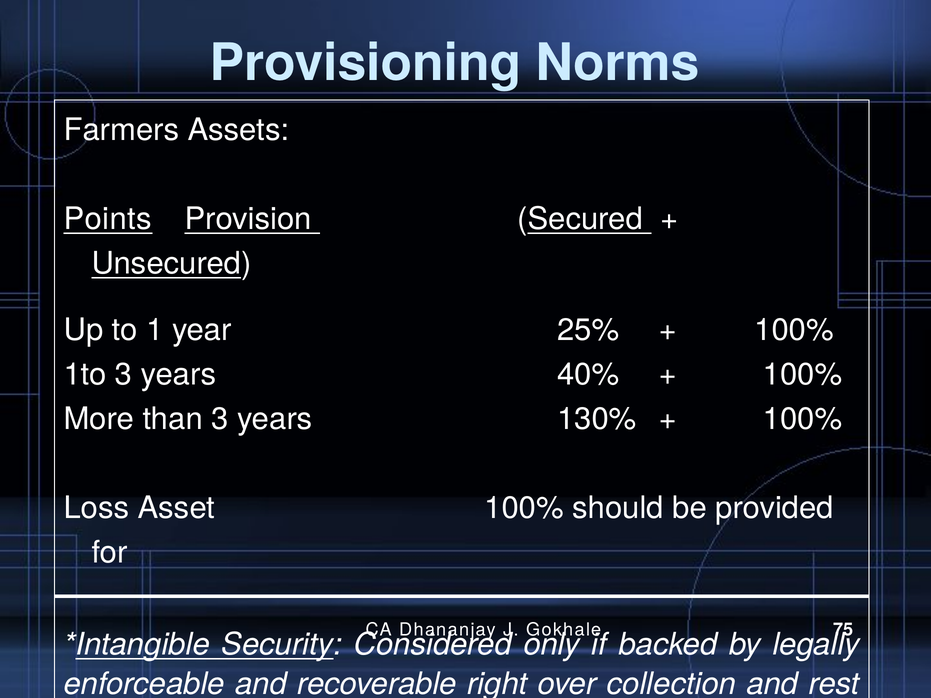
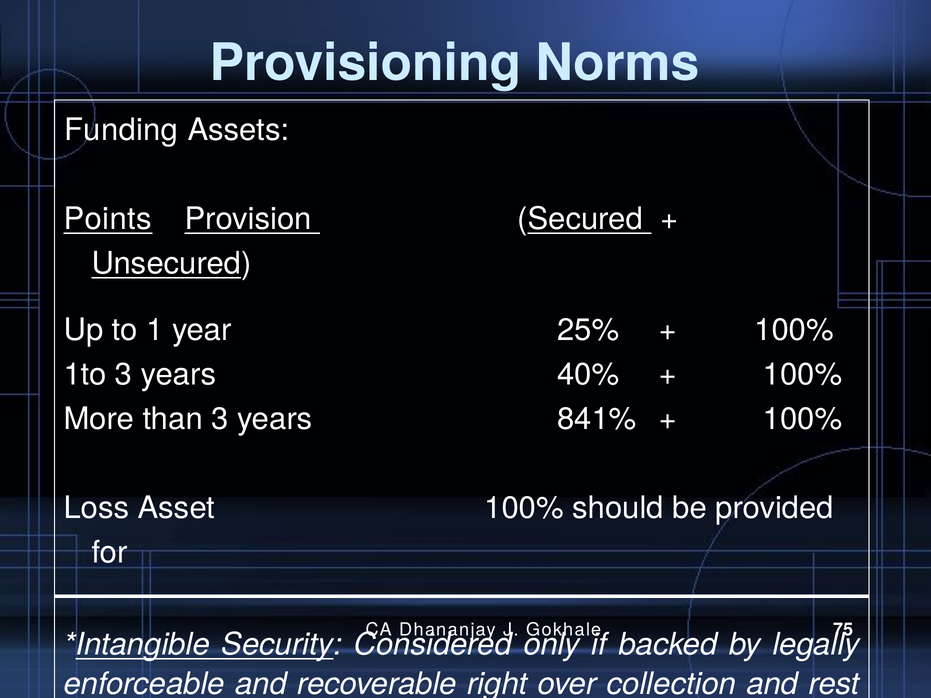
Farmers: Farmers -> Funding
130%: 130% -> 841%
